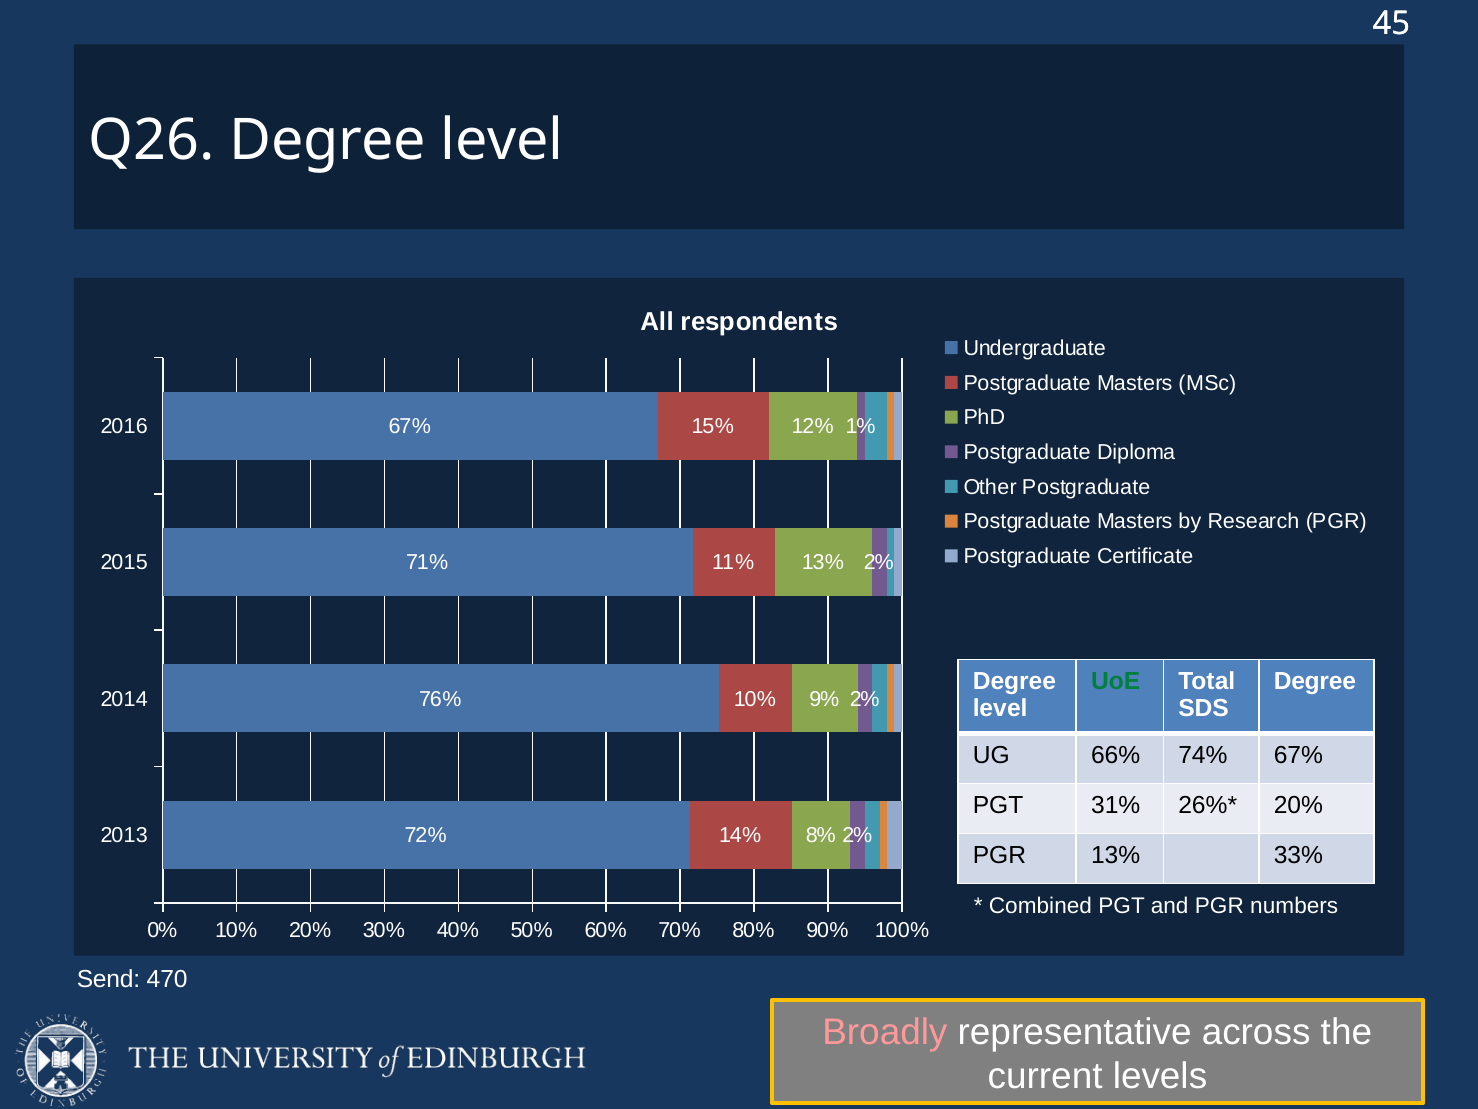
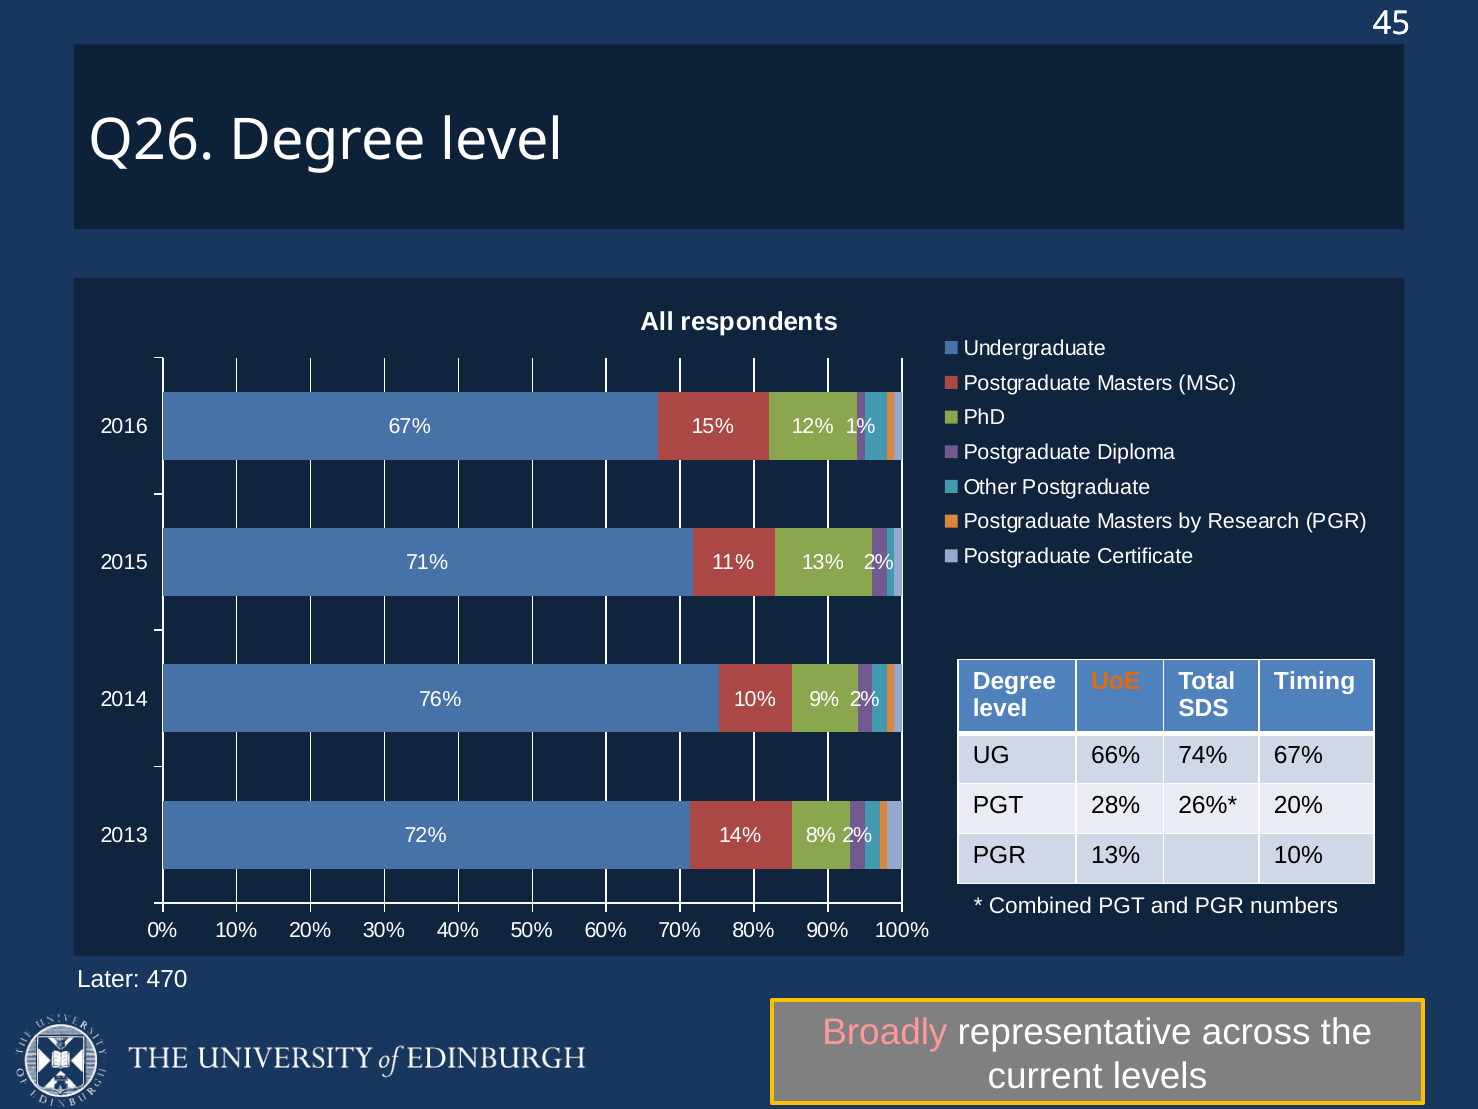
UoE colour: green -> orange
Degree at (1315, 681): Degree -> Timing
31%: 31% -> 28%
13% 33%: 33% -> 10%
Send: Send -> Later
